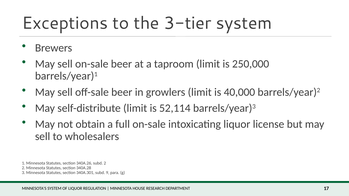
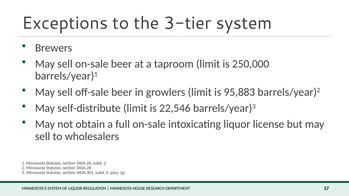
40,000: 40,000 -> 95,883
52,114: 52,114 -> 22,546
